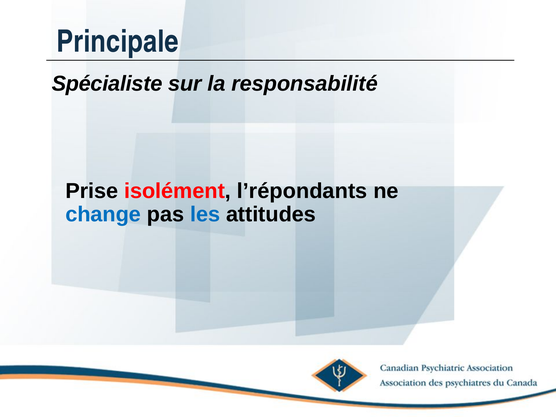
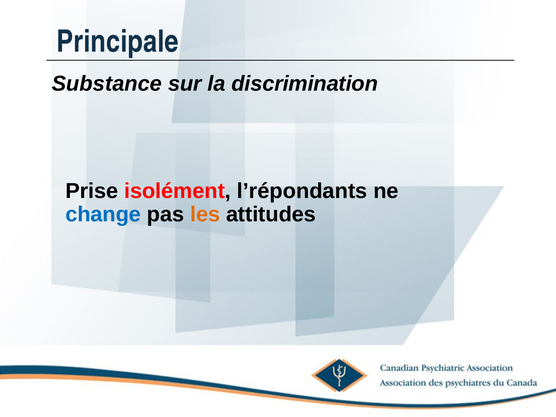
Spécialiste: Spécialiste -> Substance
responsabilité: responsabilité -> discrimination
les colour: blue -> orange
